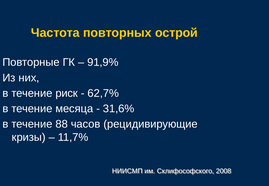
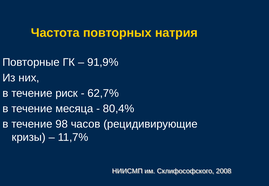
острой: острой -> натрия
31,6%: 31,6% -> 80,4%
88: 88 -> 98
